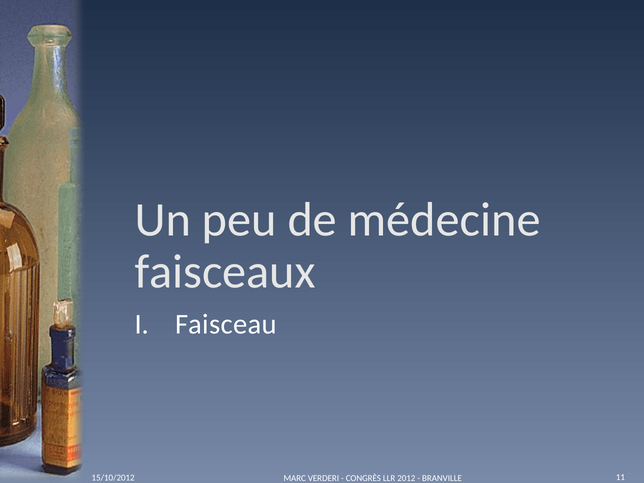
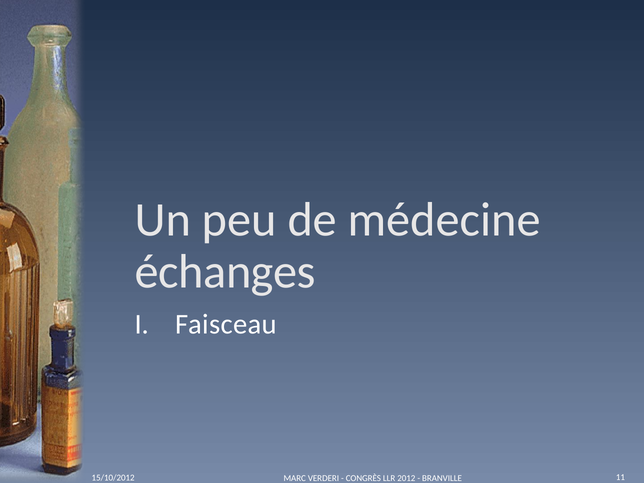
faisceaux: faisceaux -> échanges
